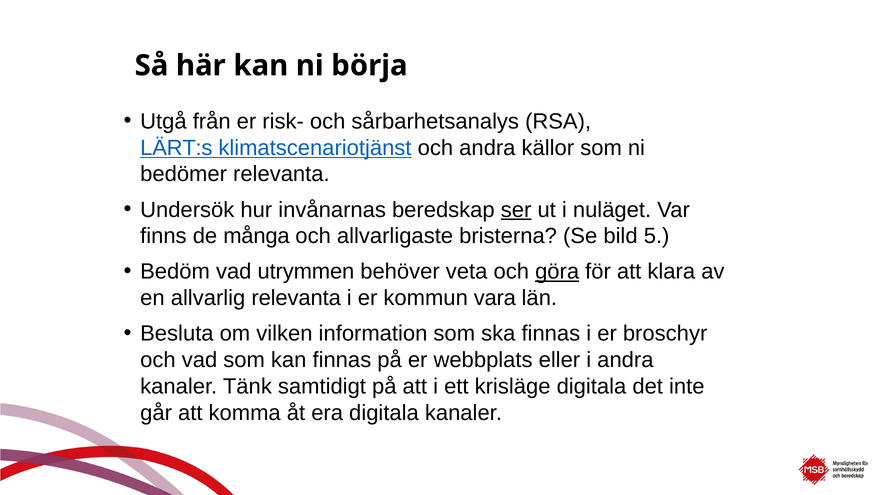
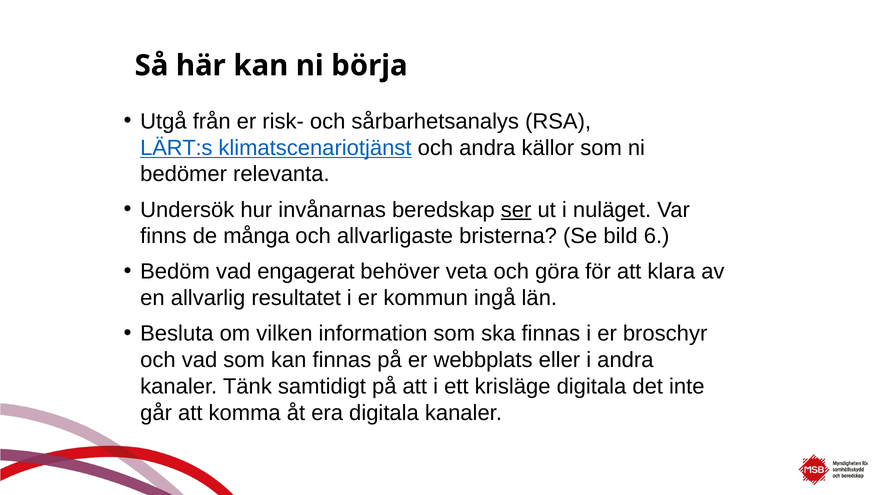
5: 5 -> 6
utrymmen: utrymmen -> engagerat
göra underline: present -> none
allvarlig relevanta: relevanta -> resultatet
vara: vara -> ingå
